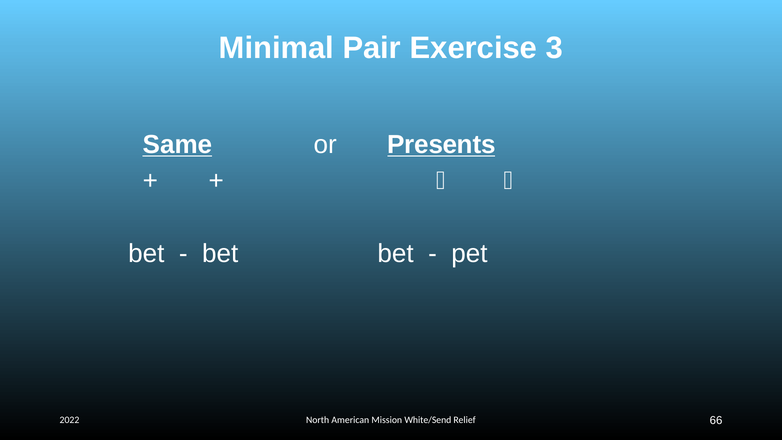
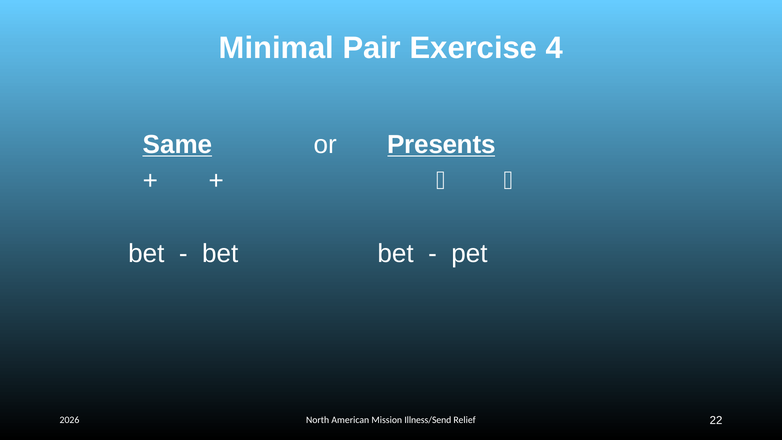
3: 3 -> 4
2022: 2022 -> 2026
White/Send: White/Send -> Illness/Send
66: 66 -> 22
